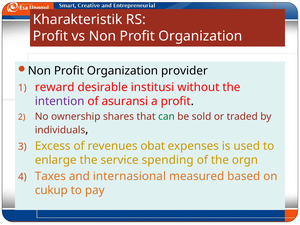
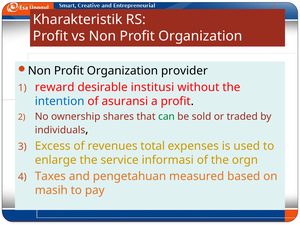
intention colour: purple -> blue
obat: obat -> total
spending: spending -> informasi
internasional: internasional -> pengetahuan
cukup: cukup -> masih
